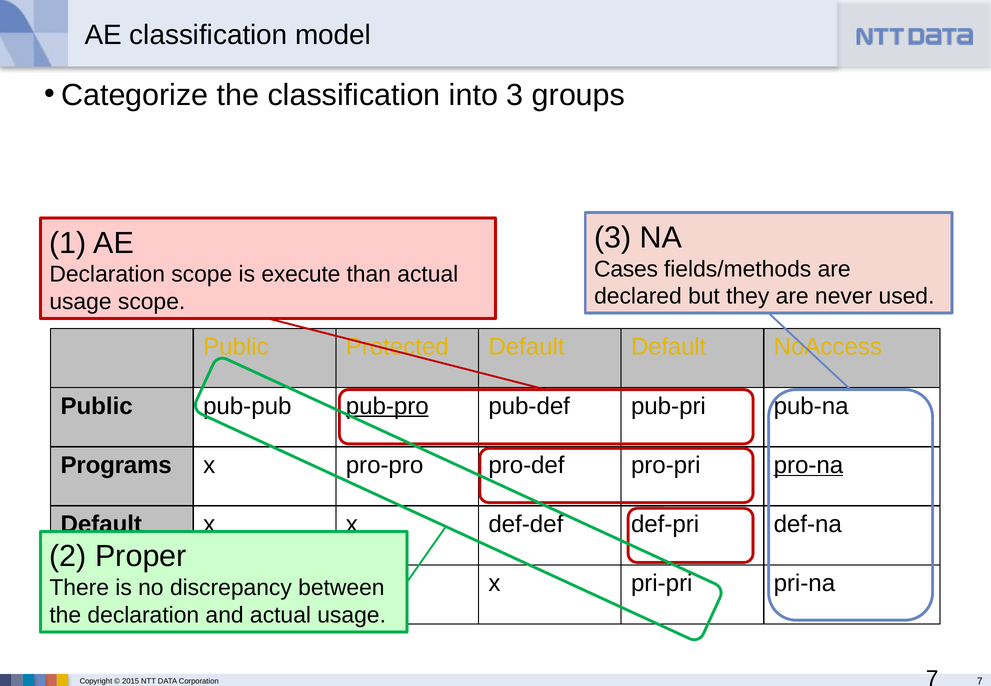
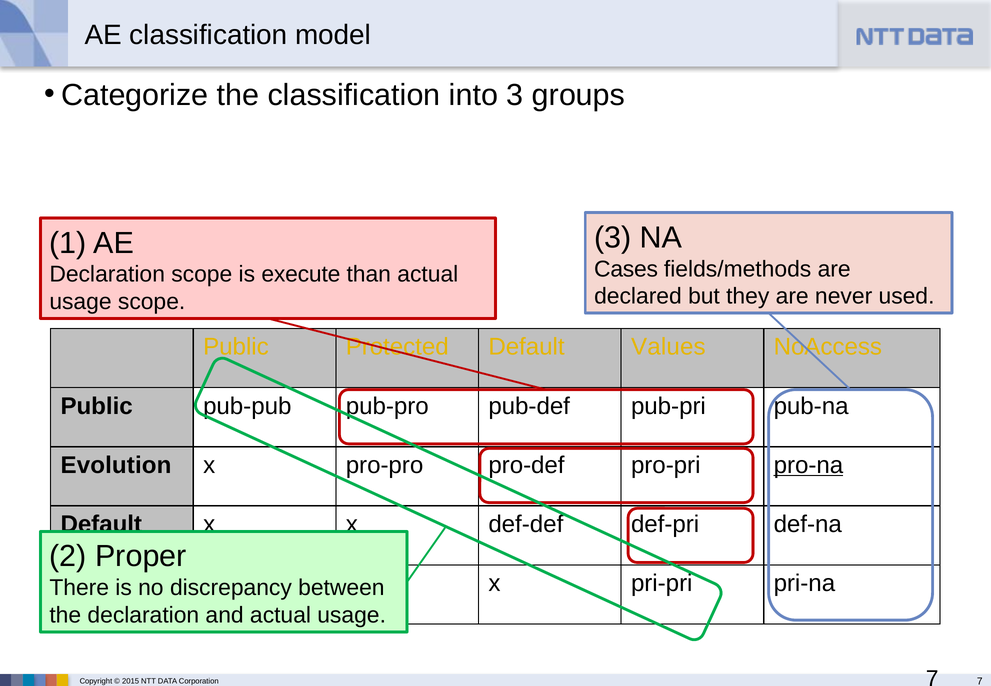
Default Default: Default -> Values
pub-pro underline: present -> none
Programs: Programs -> Evolution
